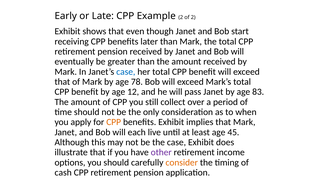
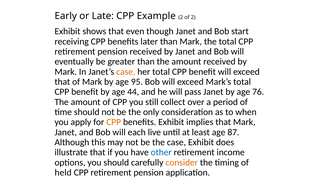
case at (126, 72) colour: blue -> orange
78: 78 -> 95
12: 12 -> 44
83: 83 -> 76
45: 45 -> 87
other colour: purple -> blue
cash: cash -> held
